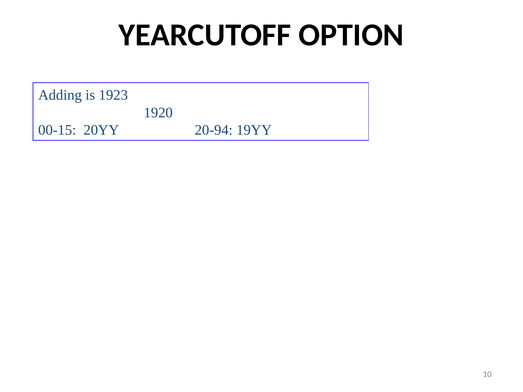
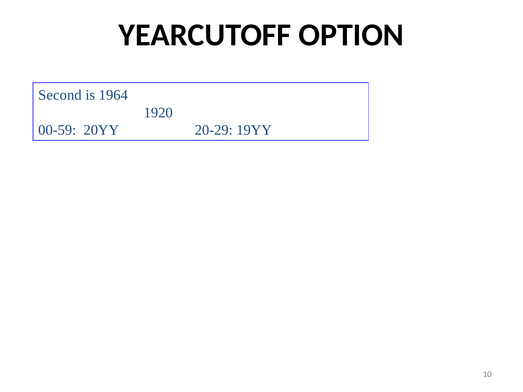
Adding: Adding -> Second
1923: 1923 -> 1964
00-15: 00-15 -> 00-59
20-94: 20-94 -> 20-29
